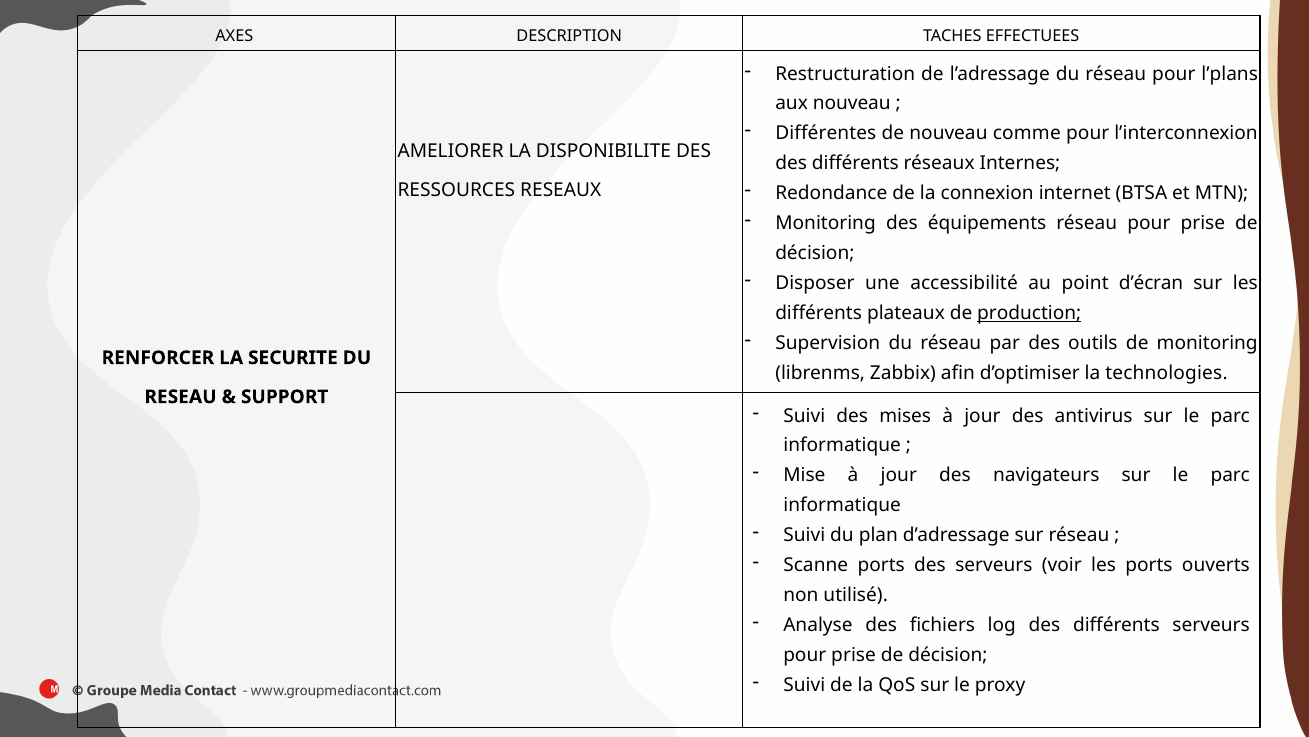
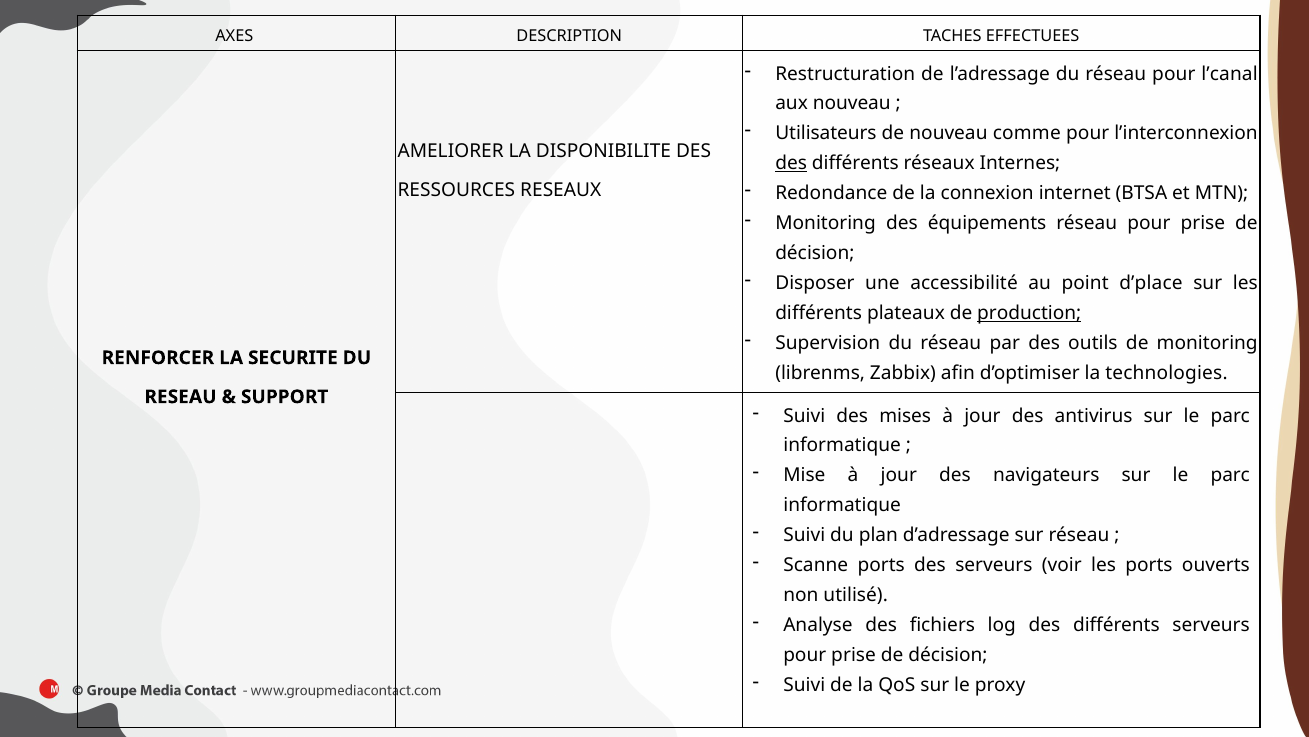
l’plans: l’plans -> l’canal
Différentes: Différentes -> Utilisateurs
des at (791, 163) underline: none -> present
d’écran: d’écran -> d’place
